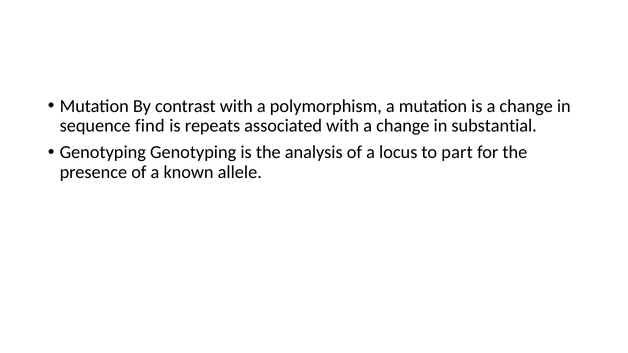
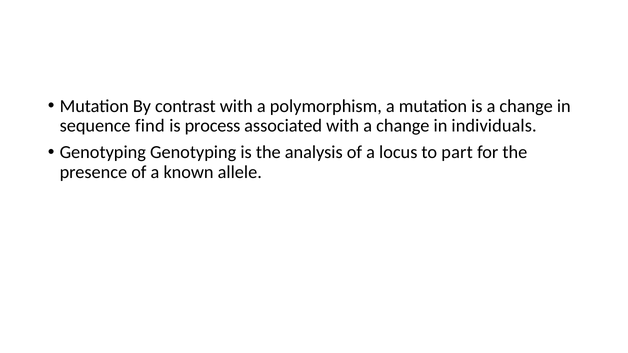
repeats: repeats -> process
substantial: substantial -> individuals
